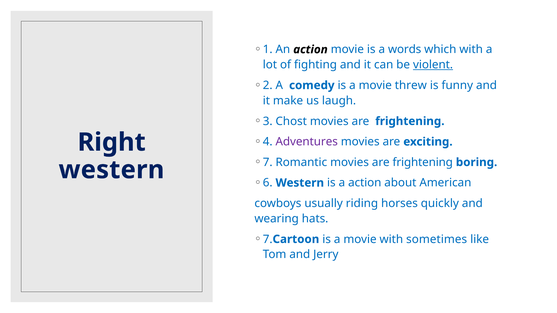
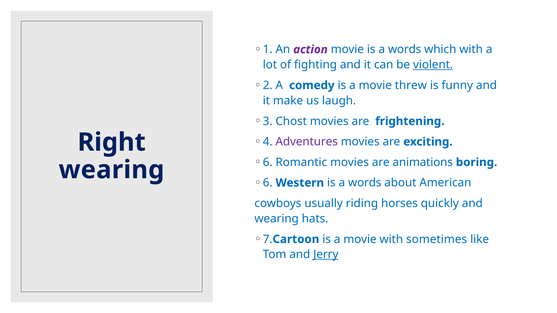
action at (310, 50) colour: black -> purple
7 at (268, 162): 7 -> 6
Romantic movies are frightening: frightening -> animations
western at (111, 170): western -> wearing
Western is a action: action -> words
Jerry underline: none -> present
